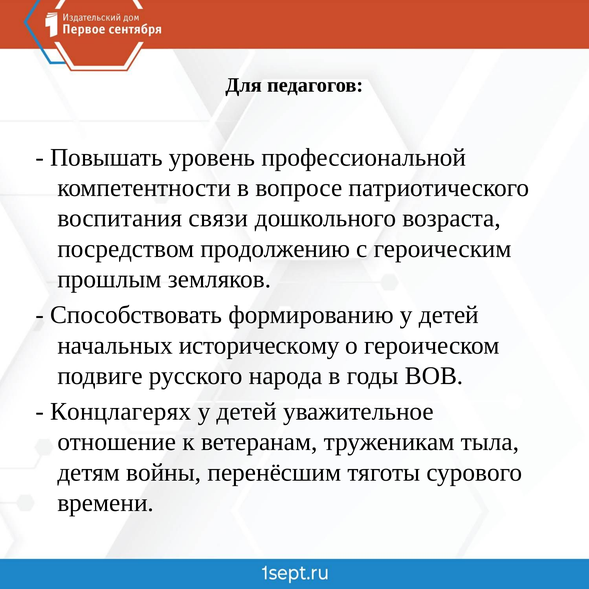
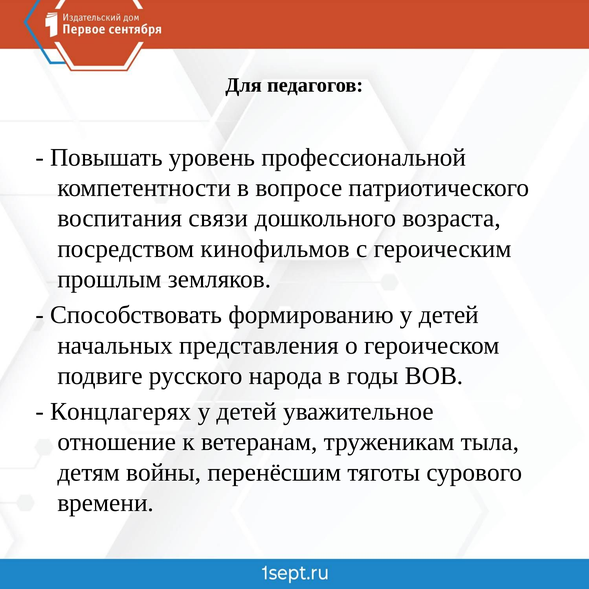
продолжению: продолжению -> кинофильмов
историческому: историческому -> представления
